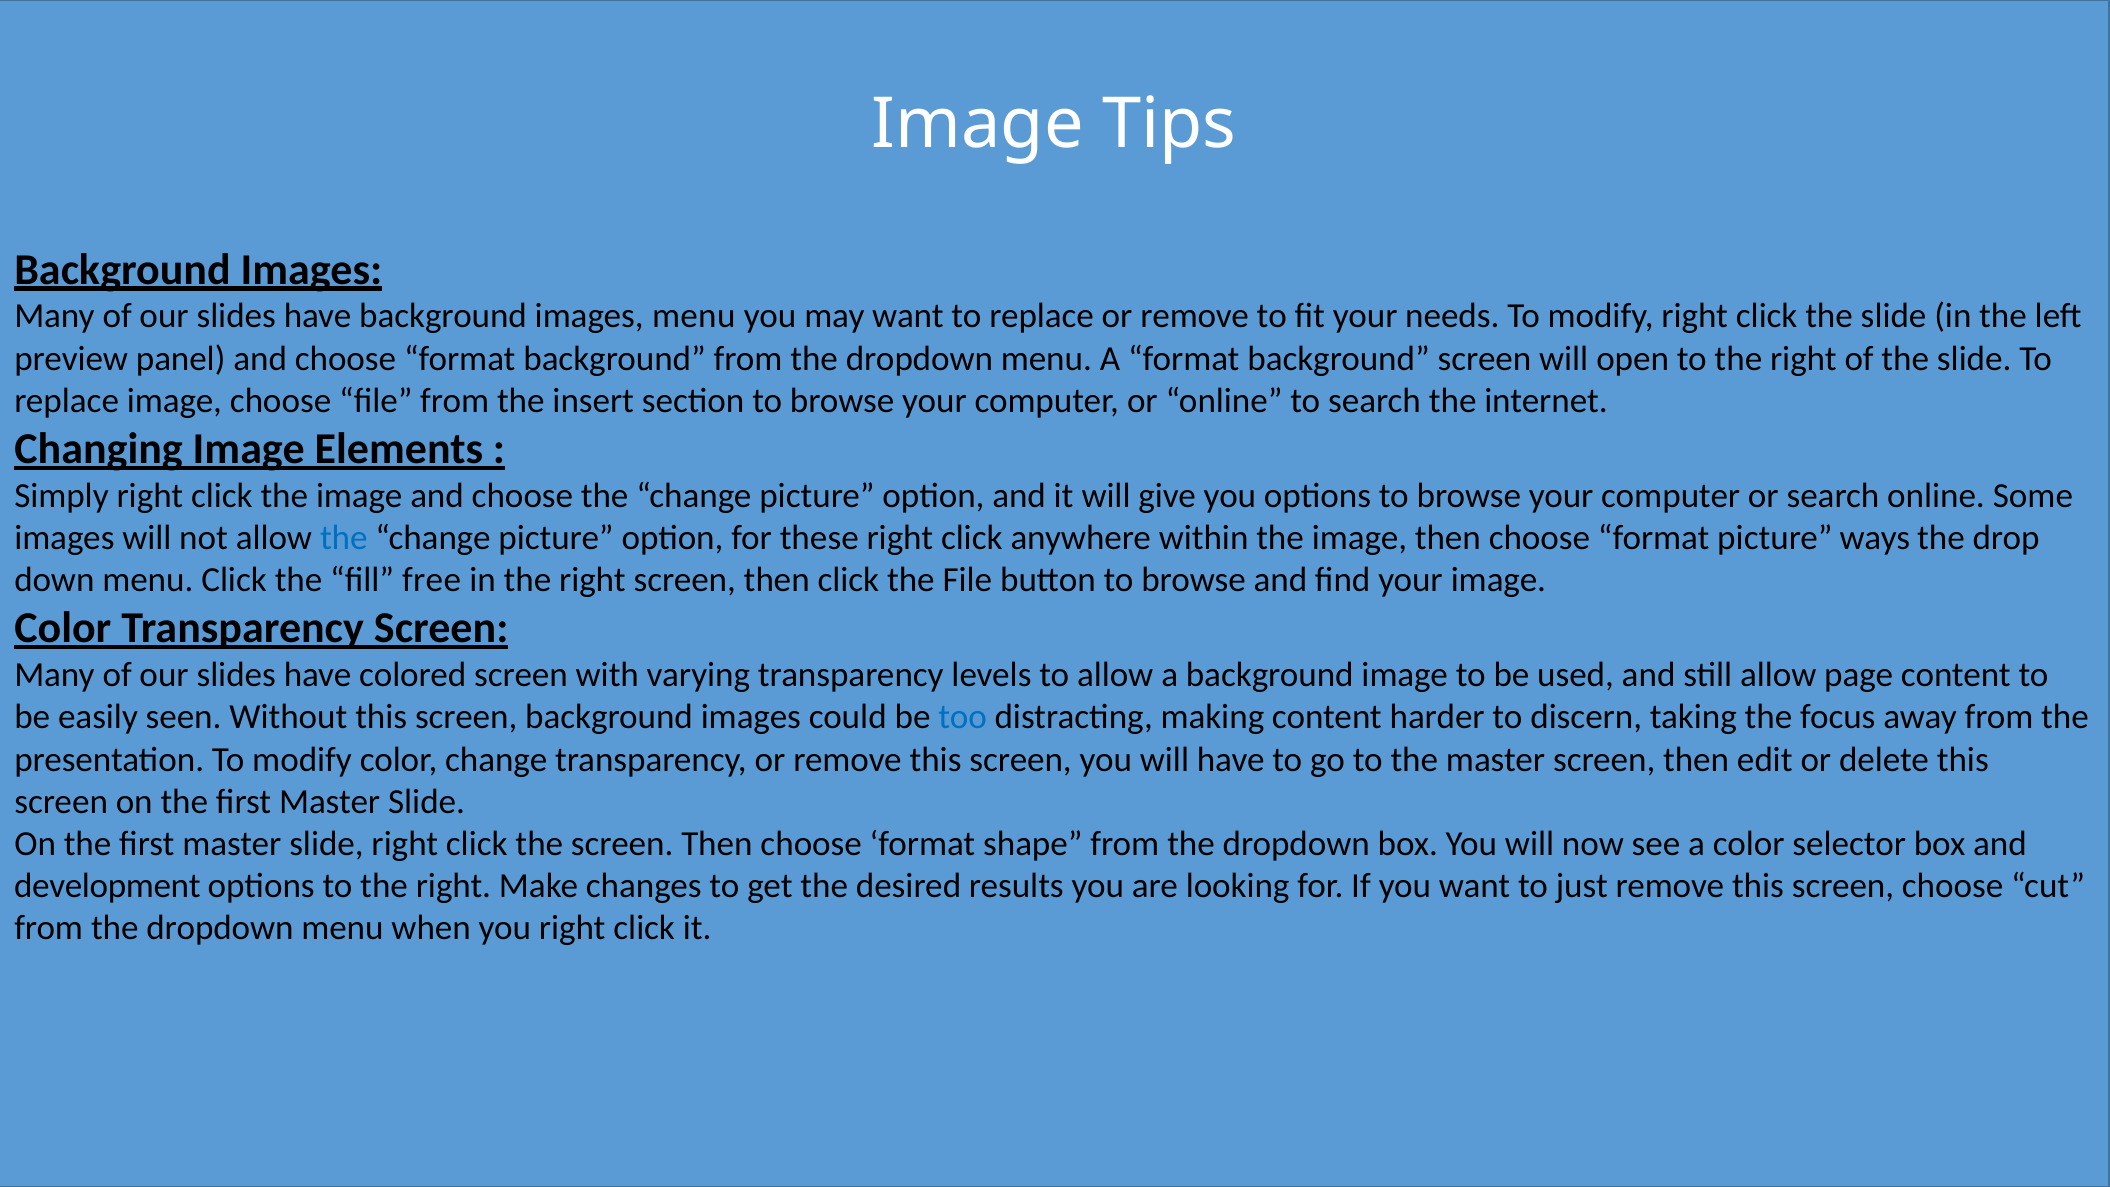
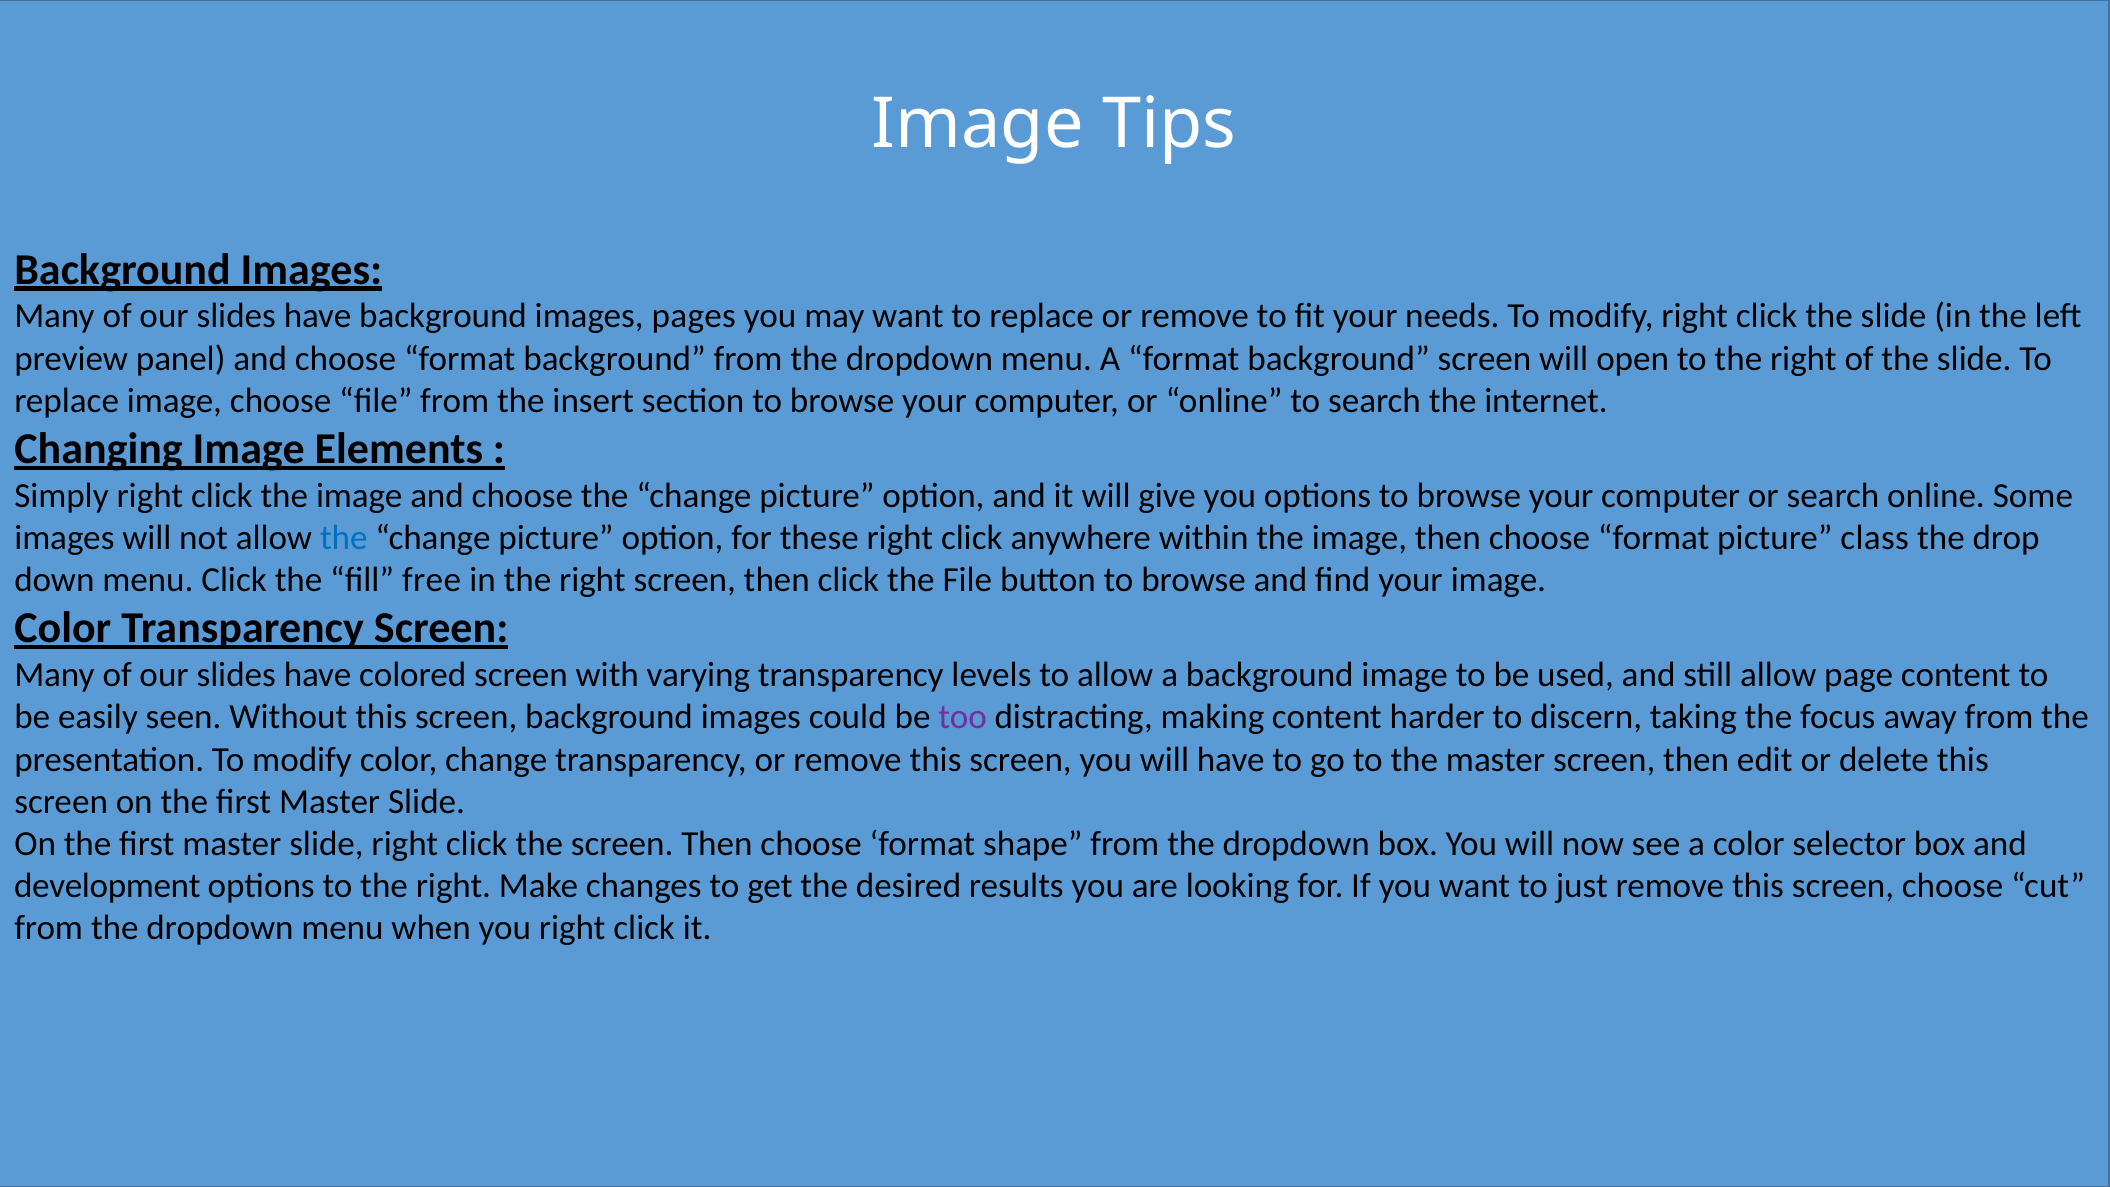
images menu: menu -> pages
ways: ways -> class
too colour: blue -> purple
